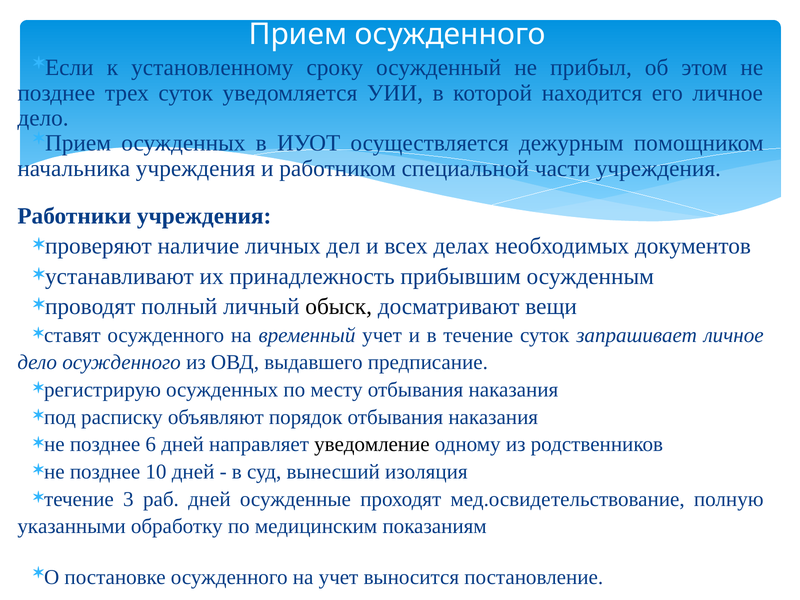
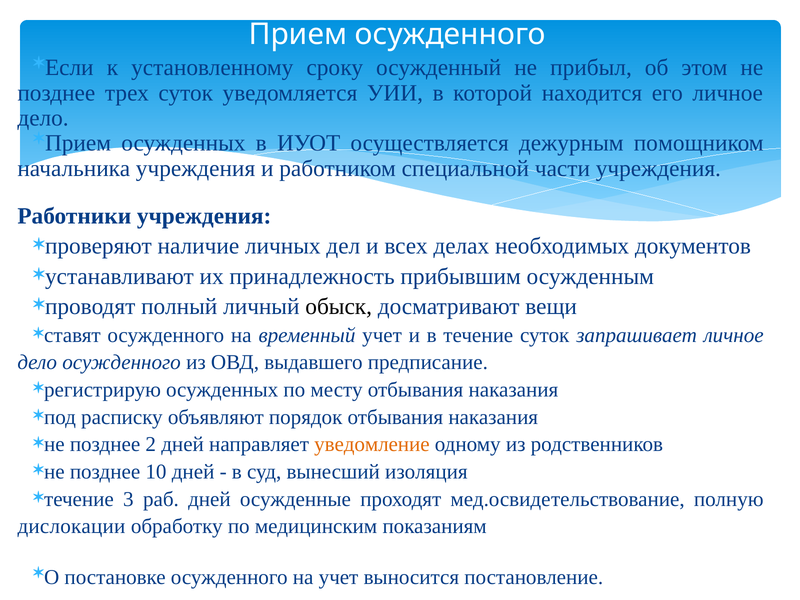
6: 6 -> 2
уведомление colour: black -> orange
указанными: указанными -> дислокации
